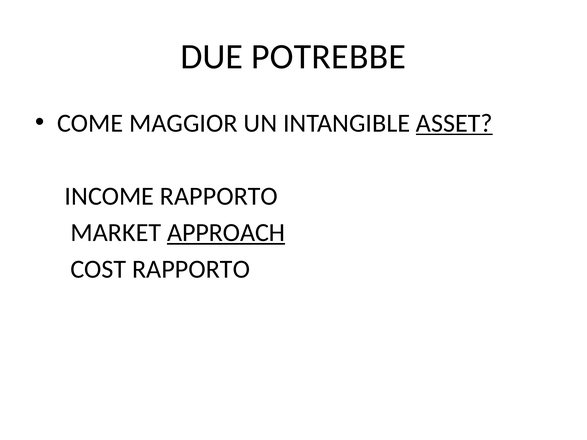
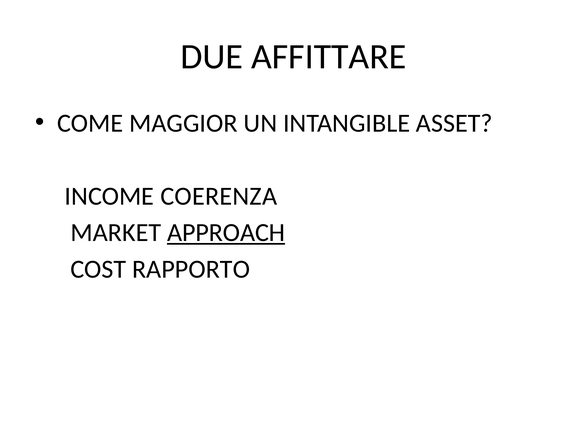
POTREBBE: POTREBBE -> AFFITTARE
ASSET underline: present -> none
INCOME RAPPORTO: RAPPORTO -> COERENZA
